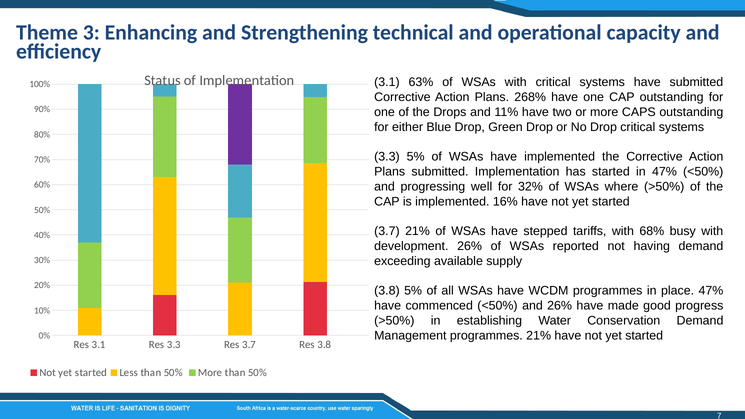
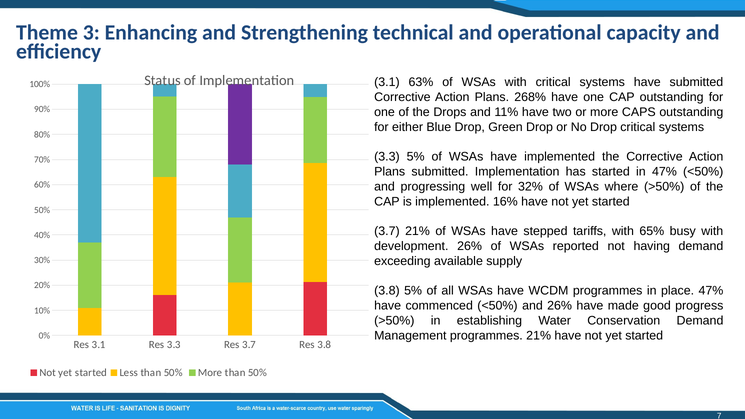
68%: 68% -> 65%
